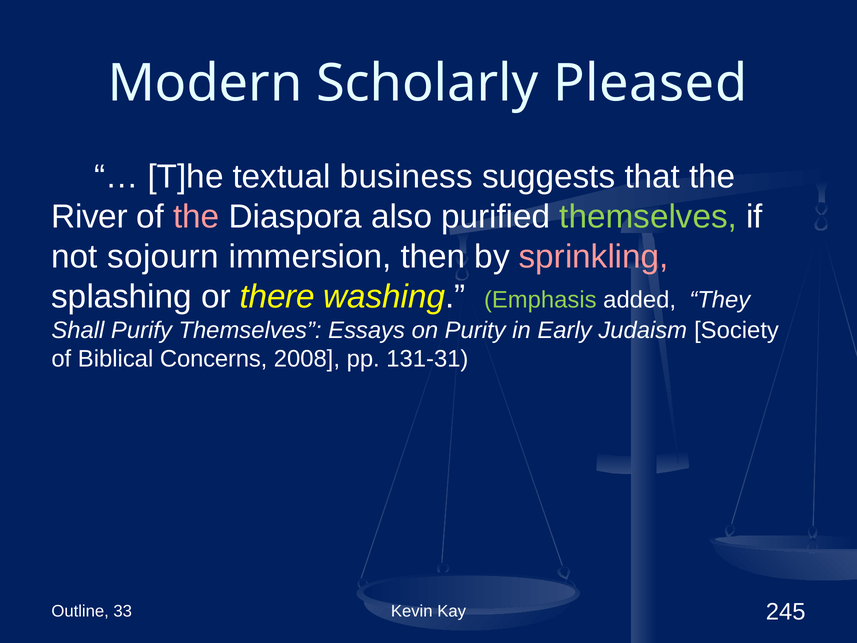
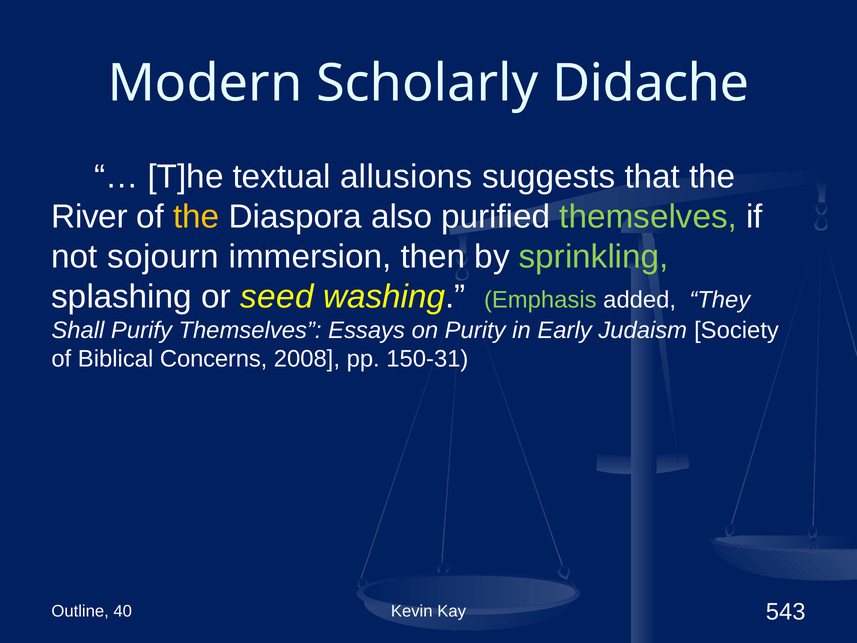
Pleased: Pleased -> Didache
business: business -> allusions
the at (196, 217) colour: pink -> yellow
sprinkling colour: pink -> light green
there: there -> seed
131-31: 131-31 -> 150-31
33: 33 -> 40
245: 245 -> 543
